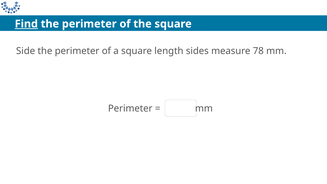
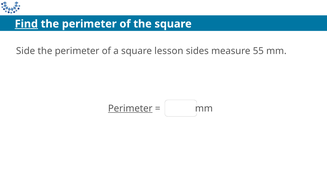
length: length -> lesson
78: 78 -> 55
Perimeter at (130, 108) underline: none -> present
